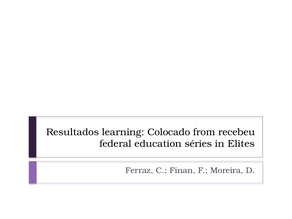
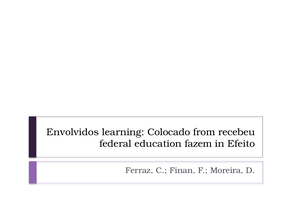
Resultados: Resultados -> Envolvidos
séries: séries -> fazem
Elites: Elites -> Efeito
